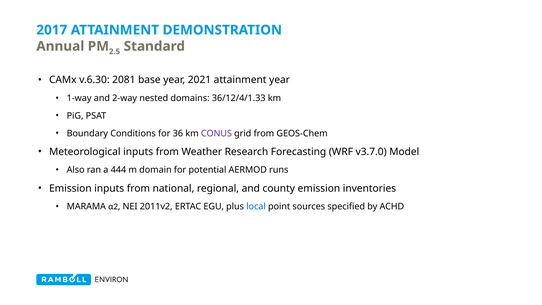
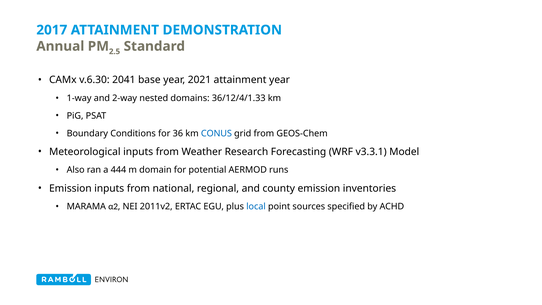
2081: 2081 -> 2041
CONUS colour: purple -> blue
v3.7.0: v3.7.0 -> v3.3.1
